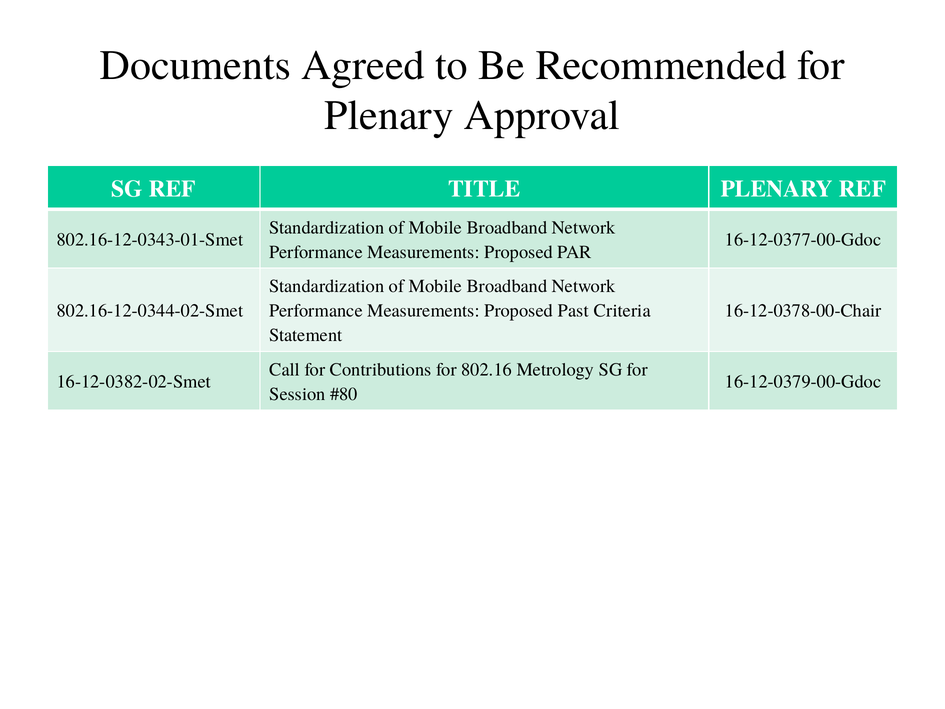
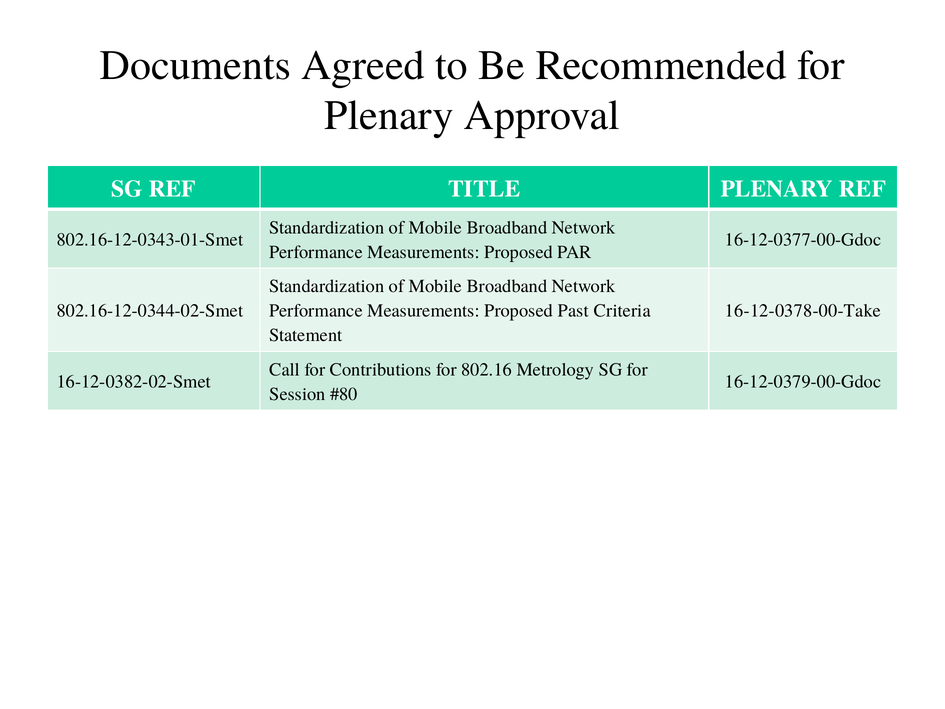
16-12-0378-00-Chair: 16-12-0378-00-Chair -> 16-12-0378-00-Take
